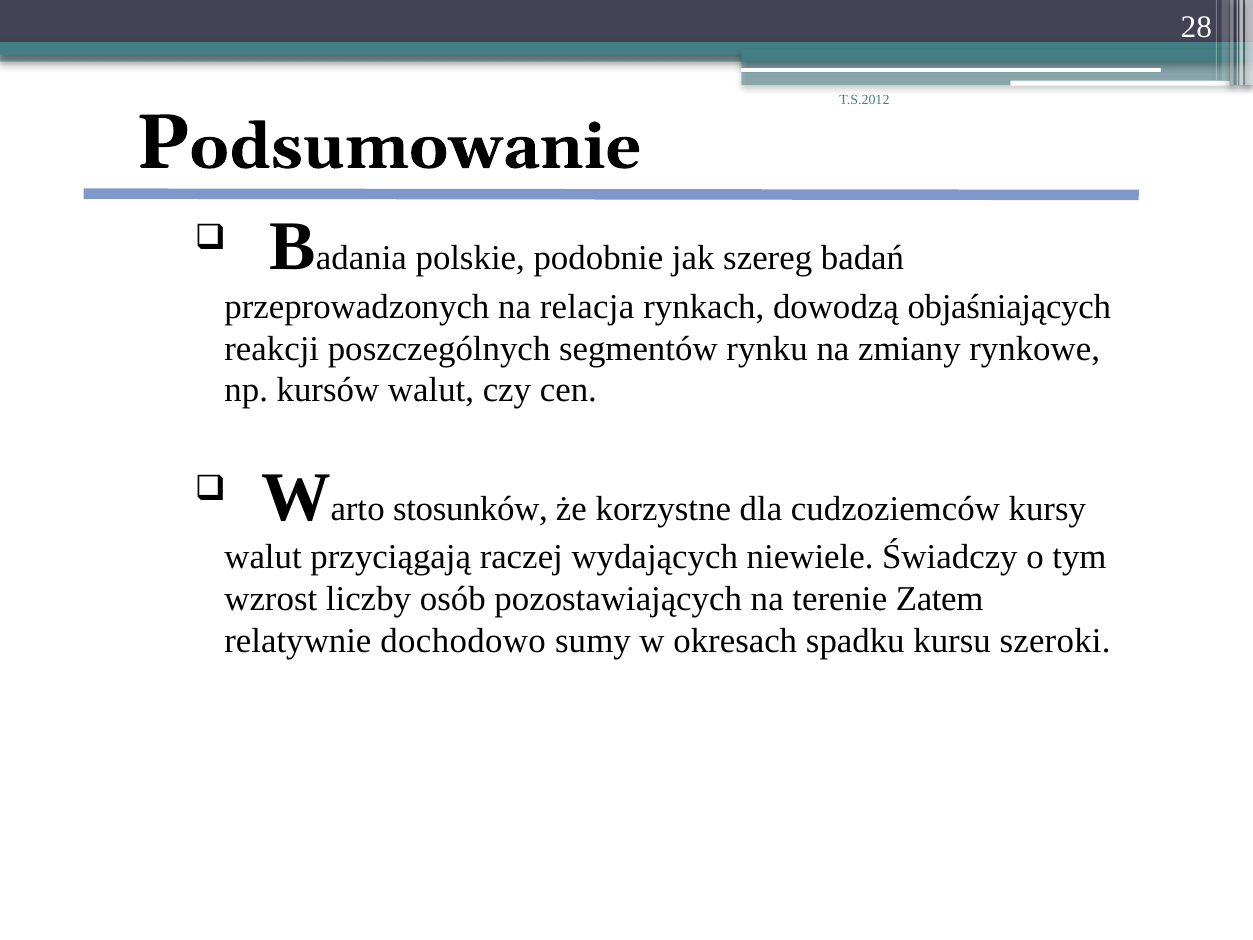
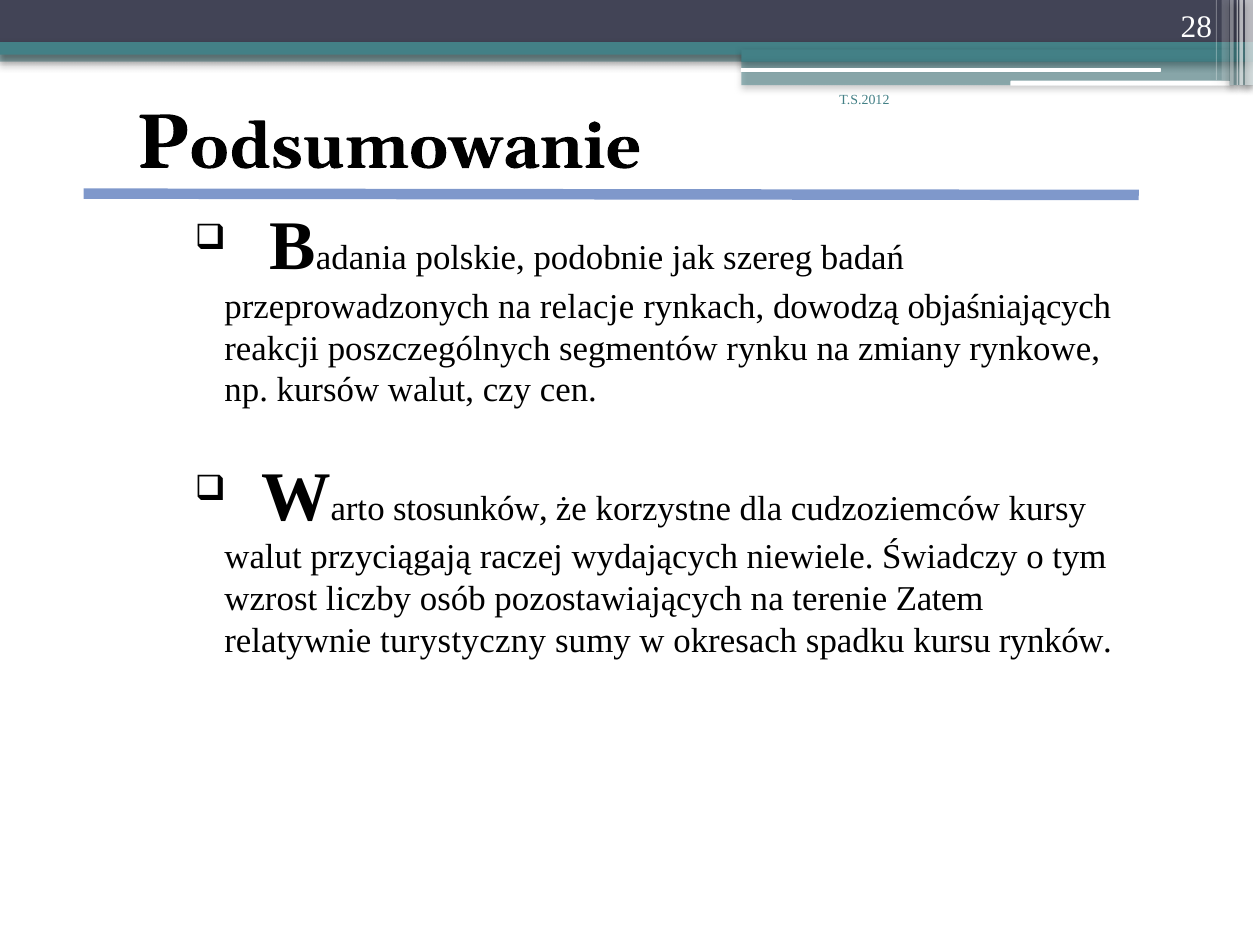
relacja: relacja -> relacje
dochodowo: dochodowo -> turystyczny
szeroki: szeroki -> rynków
